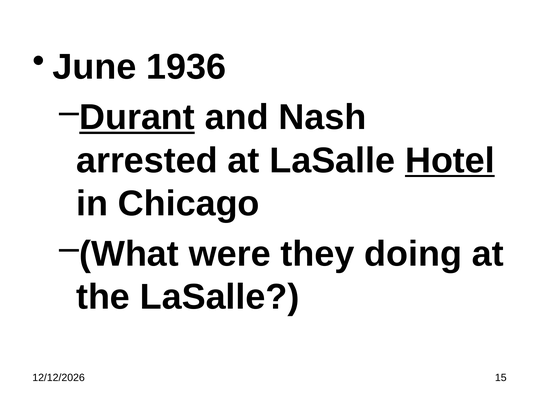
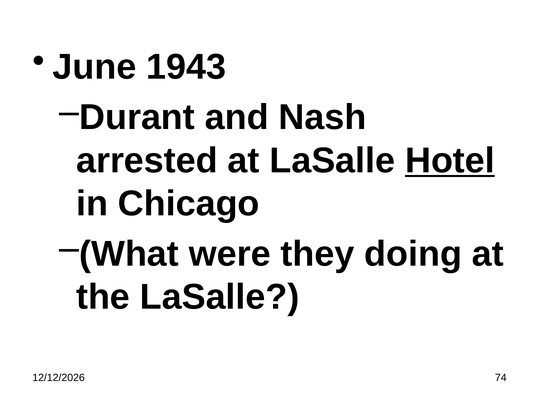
1936: 1936 -> 1943
Durant underline: present -> none
15: 15 -> 74
